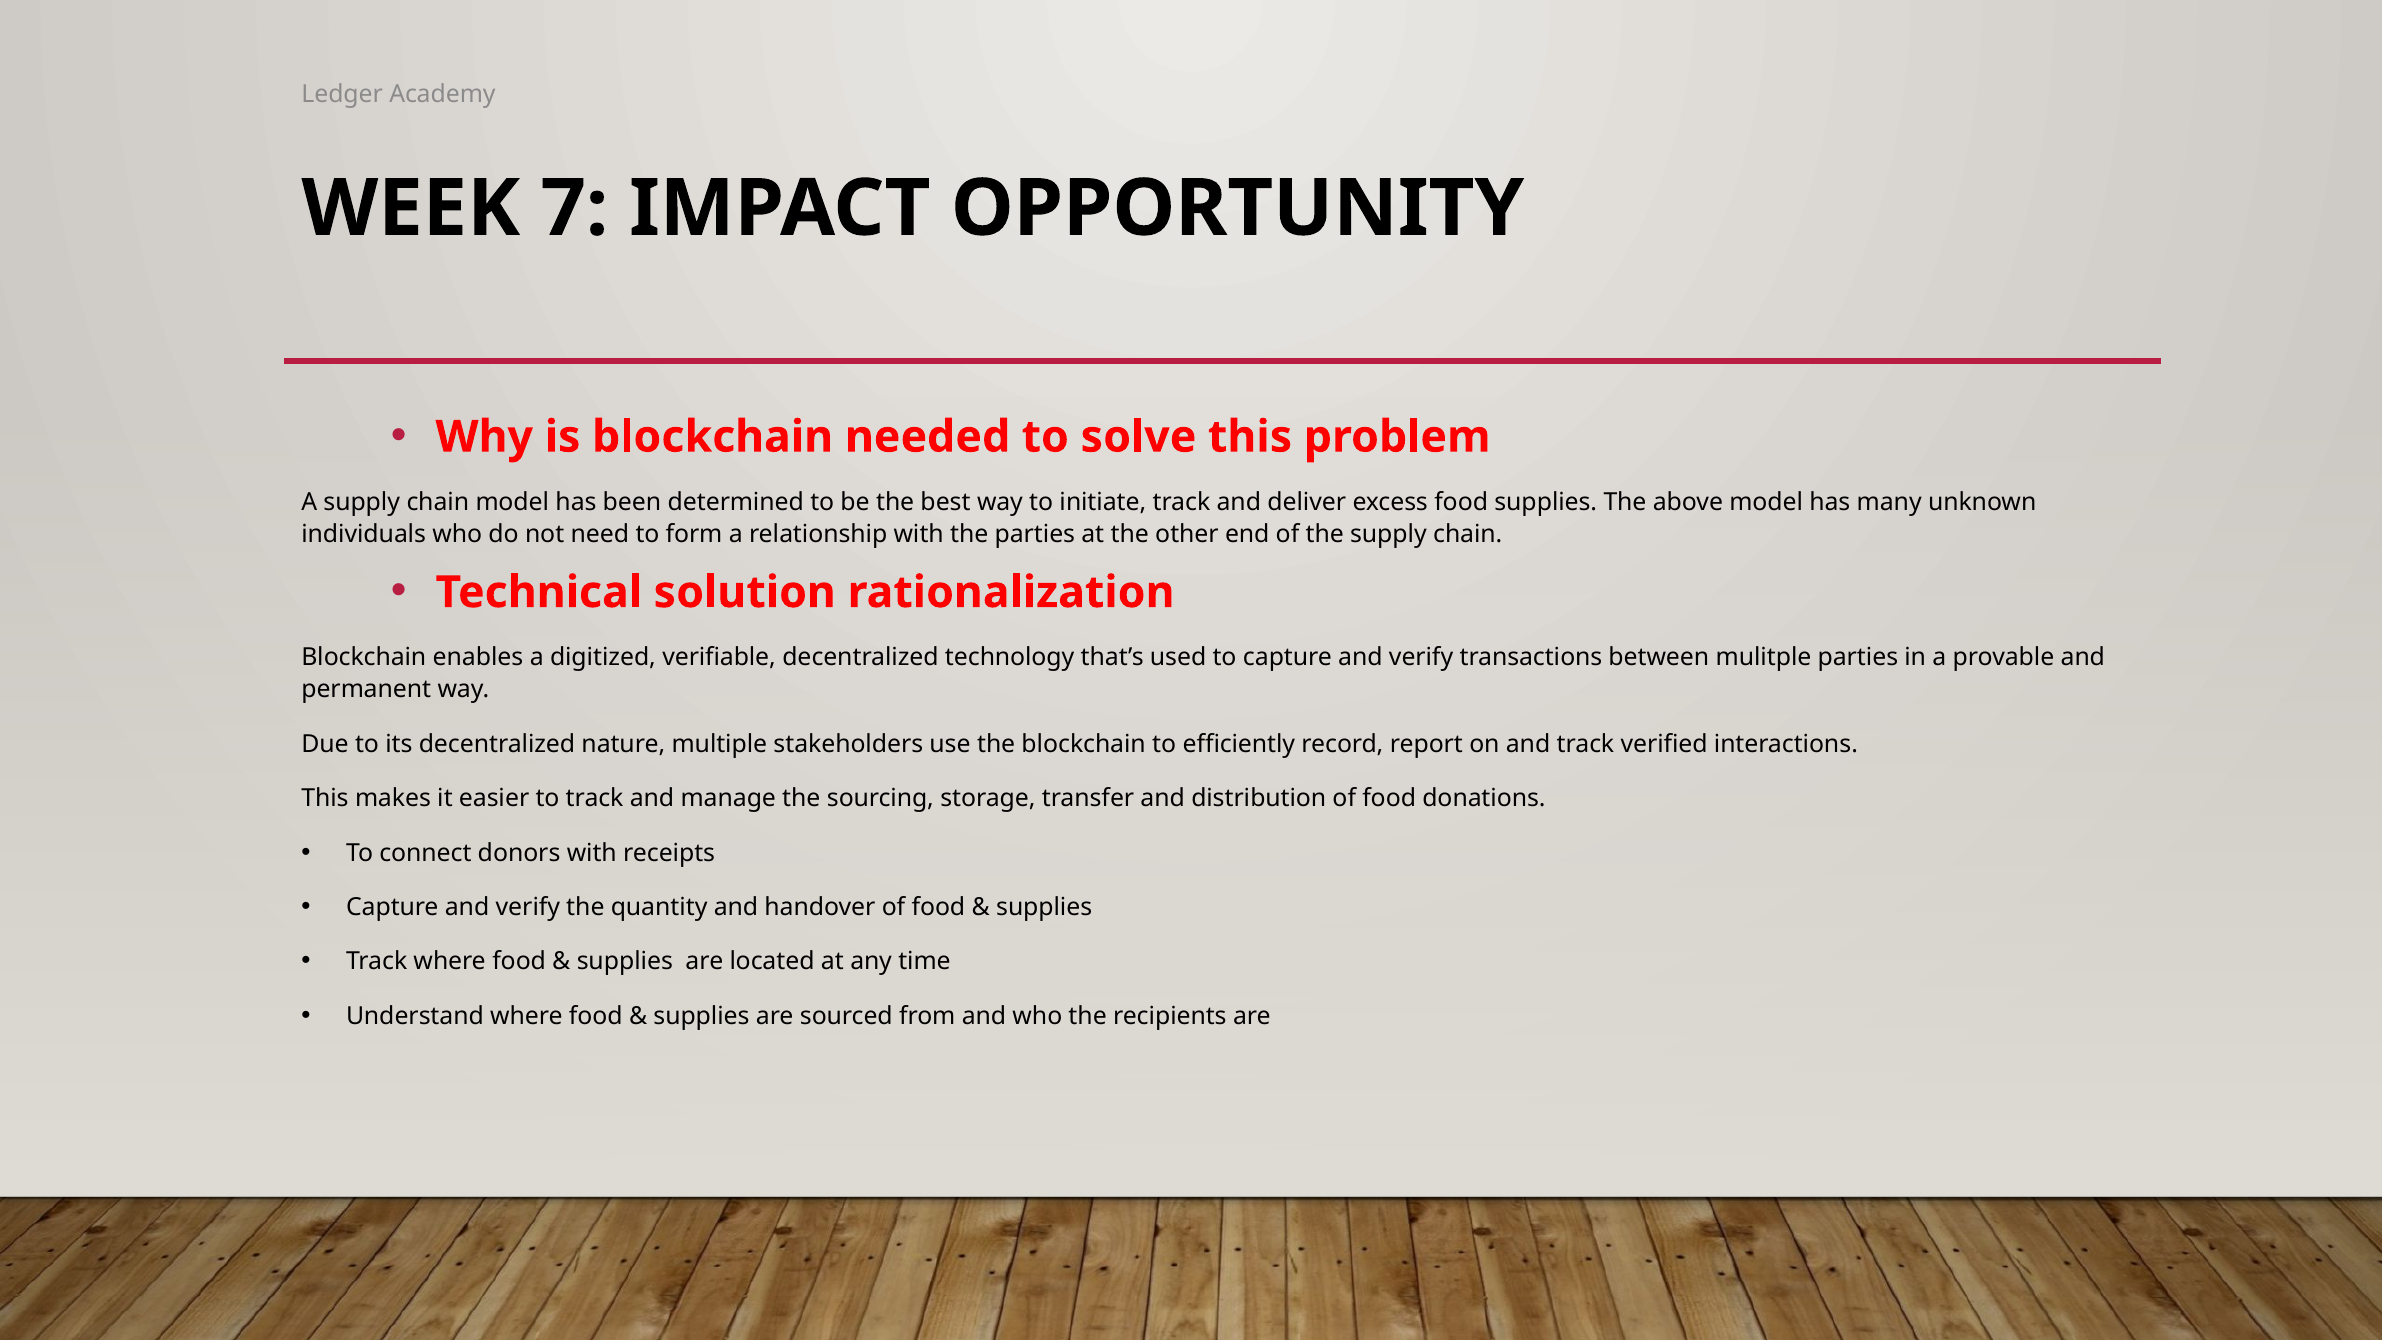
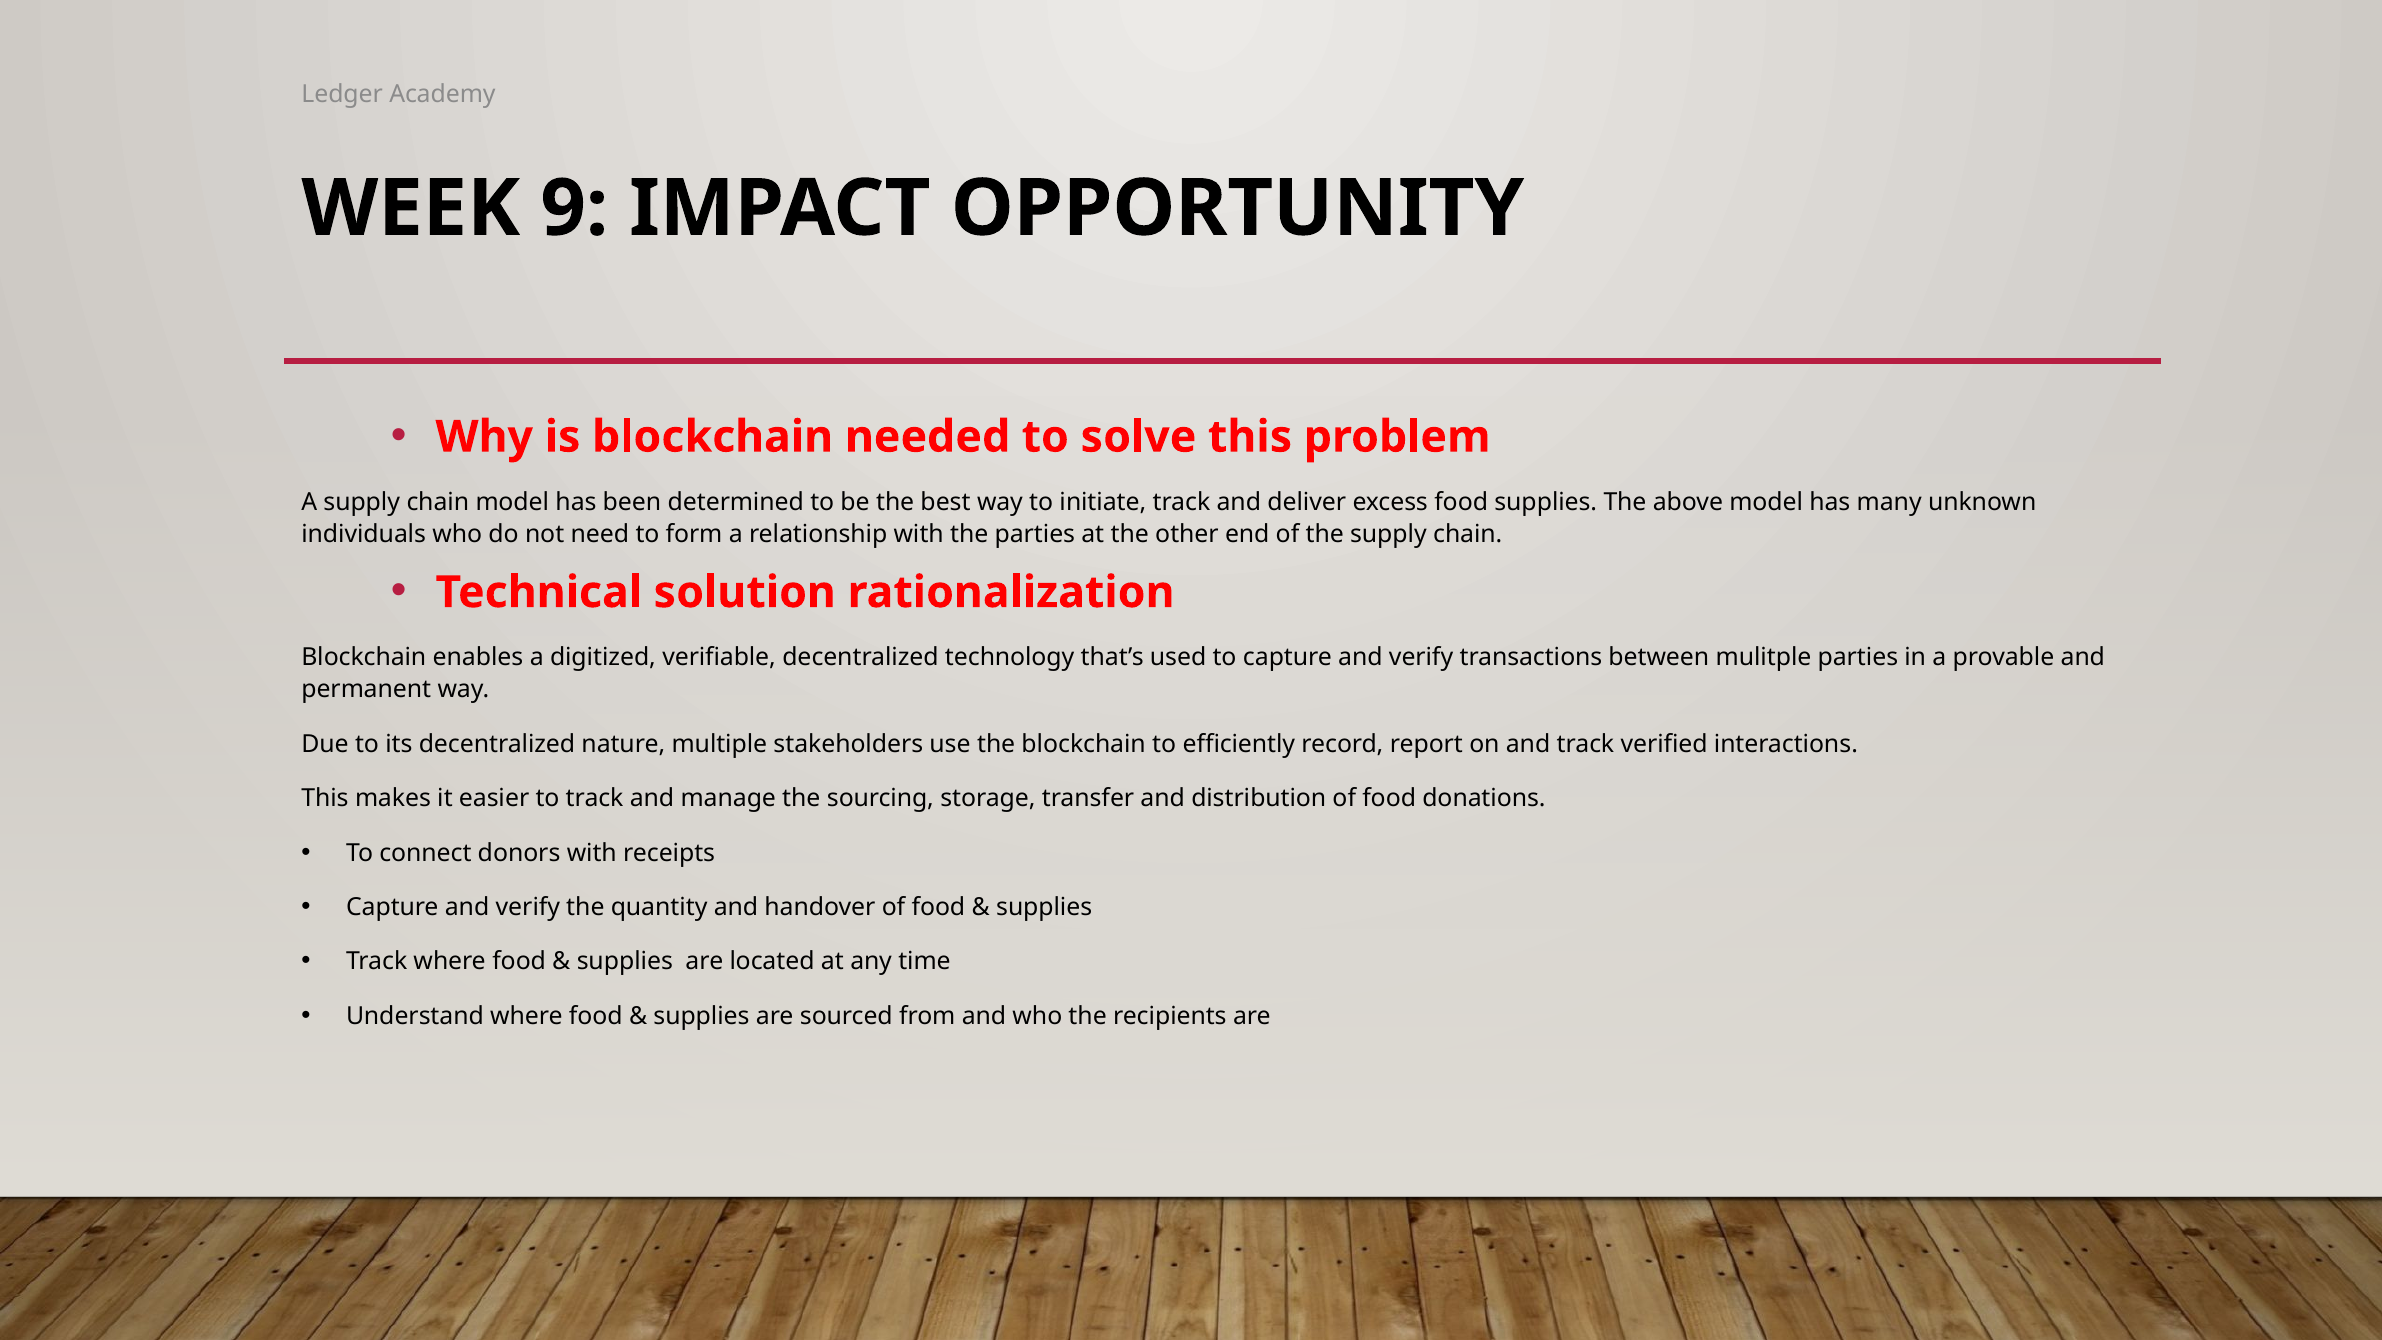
7: 7 -> 9
